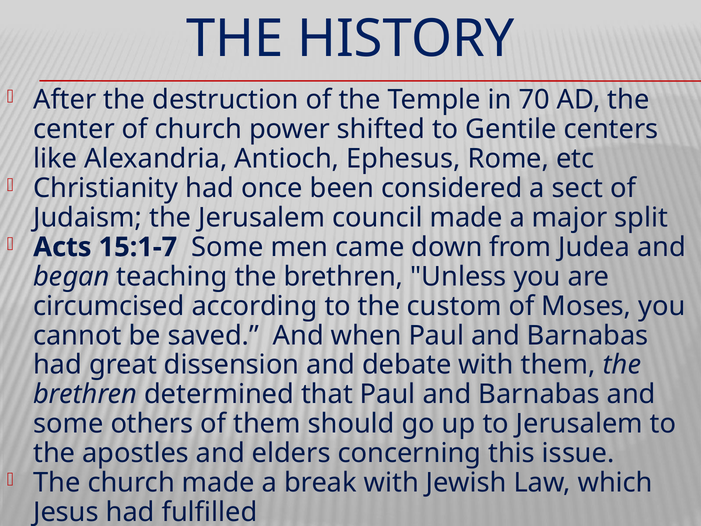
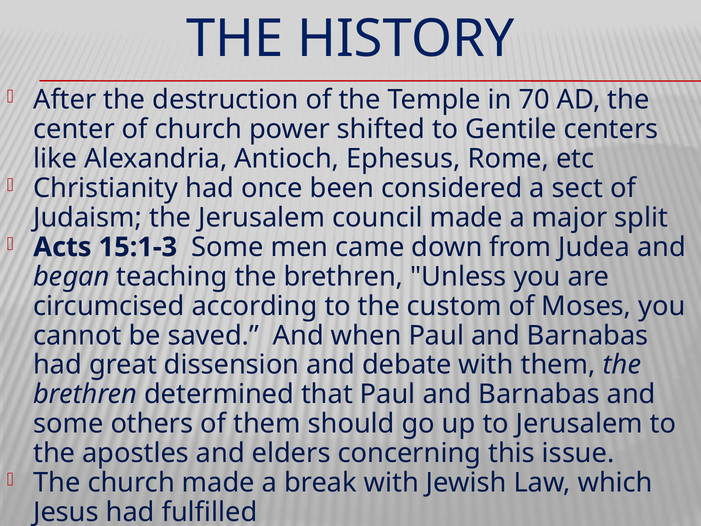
15:1-7: 15:1-7 -> 15:1-3
